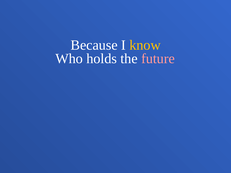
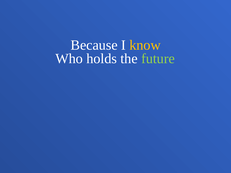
future colour: pink -> light green
